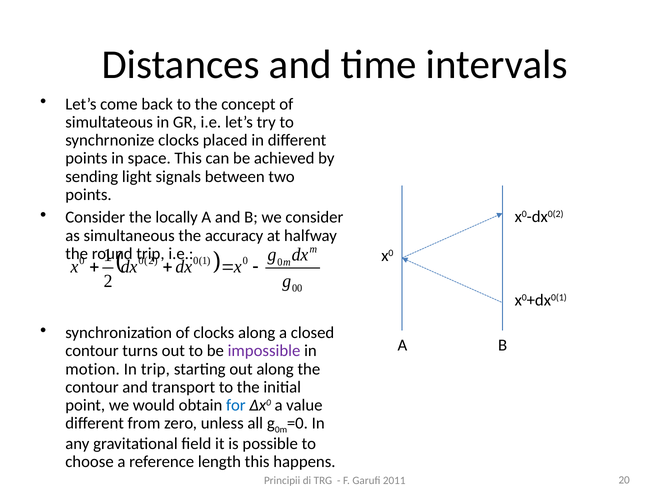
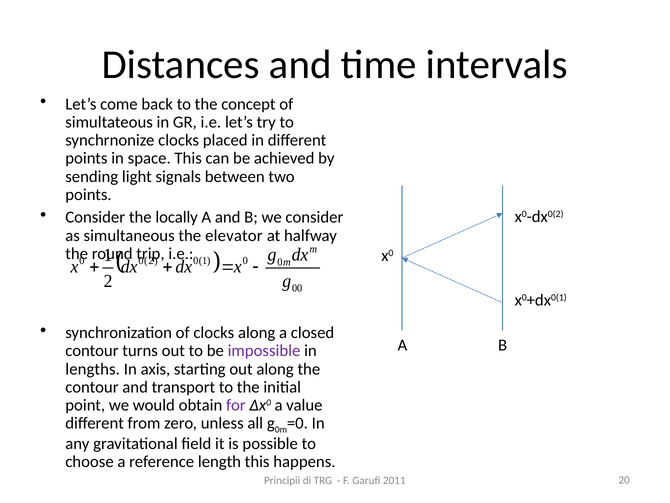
accuracy: accuracy -> elevator
motion: motion -> lengths
In trip: trip -> axis
for colour: blue -> purple
